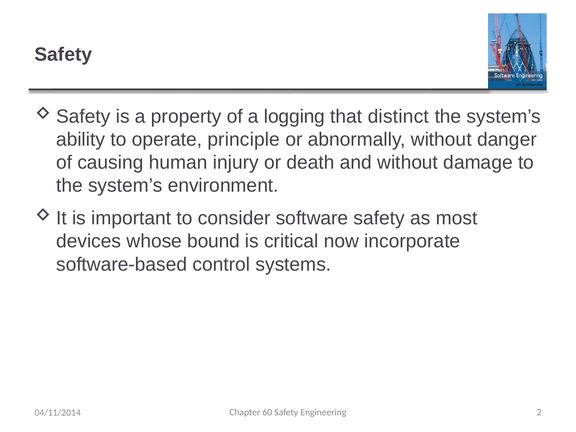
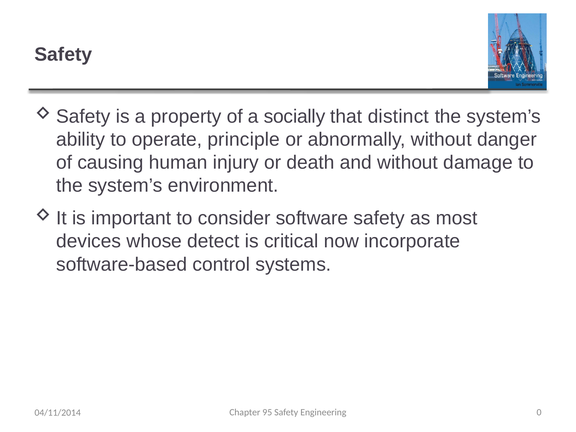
logging: logging -> socially
bound: bound -> detect
60: 60 -> 95
2: 2 -> 0
